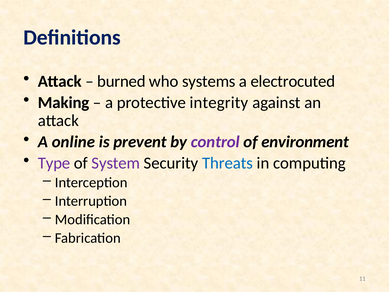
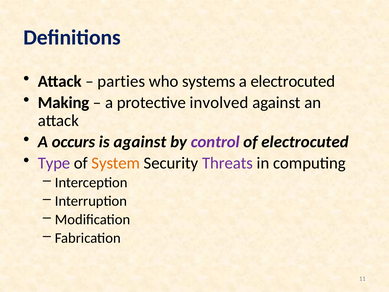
burned: burned -> parties
integrity: integrity -> involved
online: online -> occurs
is prevent: prevent -> against
of environment: environment -> electrocuted
System colour: purple -> orange
Threats colour: blue -> purple
